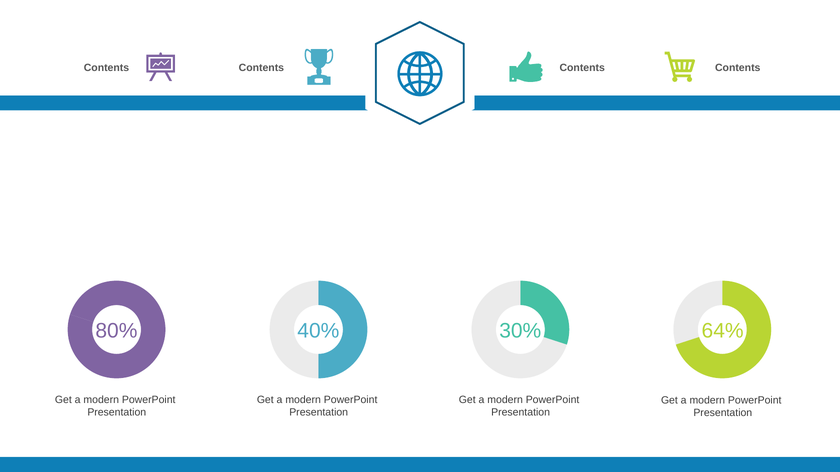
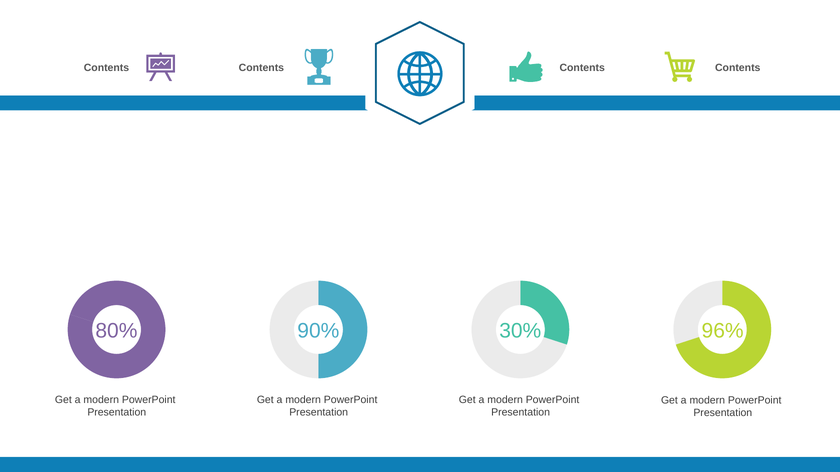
40%: 40% -> 90%
64%: 64% -> 96%
